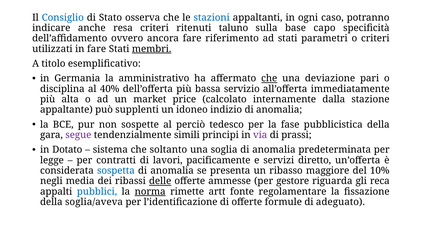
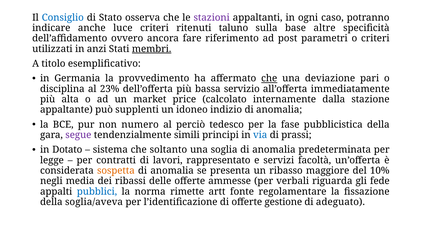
stazioni colour: blue -> purple
resa: resa -> luce
capo: capo -> altre
ad stati: stati -> post
in fare: fare -> anzi
amministrativo: amministrativo -> provvedimento
40%: 40% -> 23%
sospette: sospette -> numero
via colour: purple -> blue
pacificamente: pacificamente -> rappresentato
diretto: diretto -> facoltà
sospetta colour: blue -> orange
delle underline: present -> none
gestore: gestore -> verbali
reca: reca -> fede
norma underline: present -> none
formule: formule -> gestione
